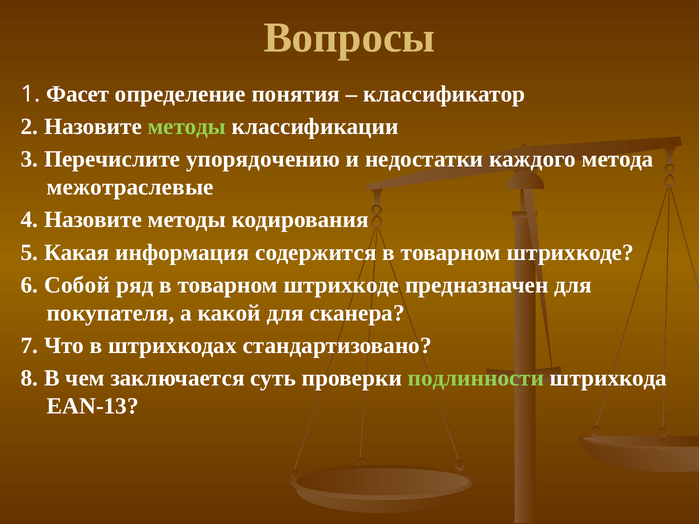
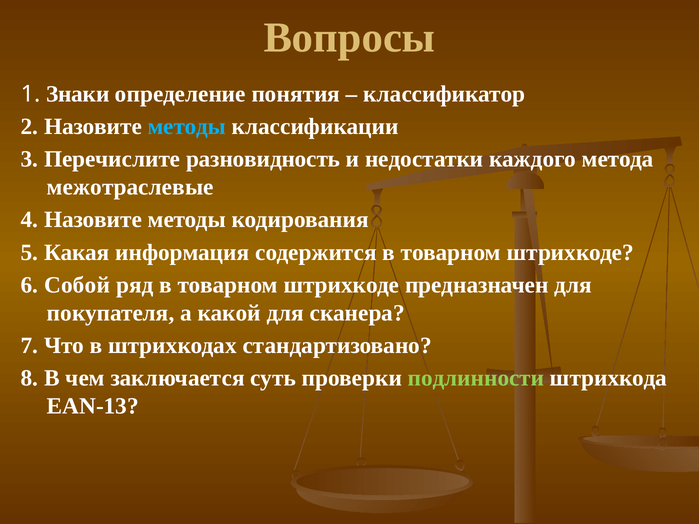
Фасет: Фасет -> Знаки
методы at (187, 127) colour: light green -> light blue
упорядочению: упорядочению -> разновидность
